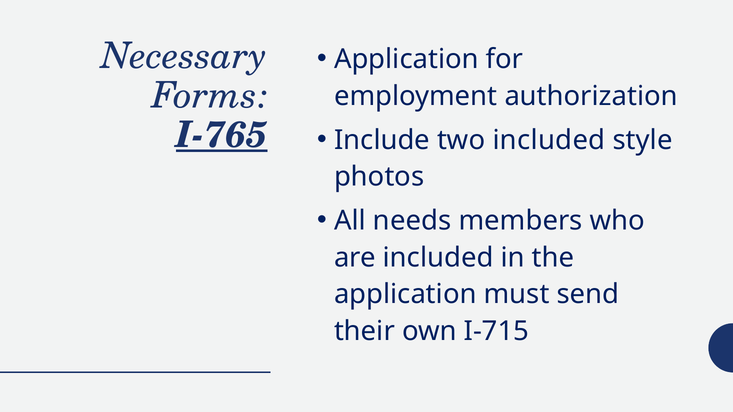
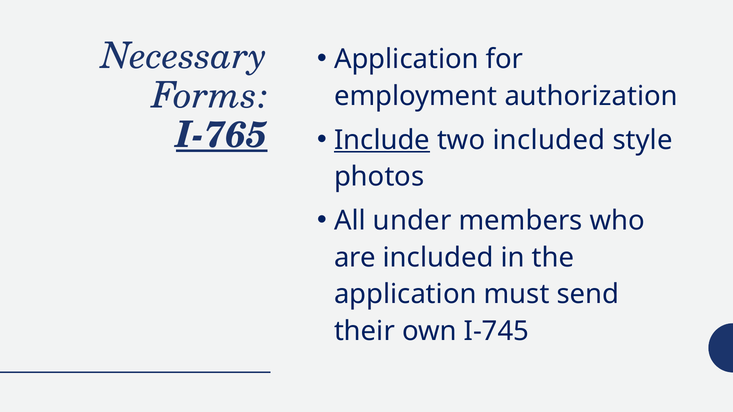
Include underline: none -> present
needs: needs -> under
I-715: I-715 -> I-745
